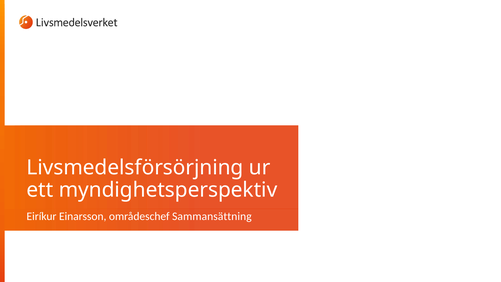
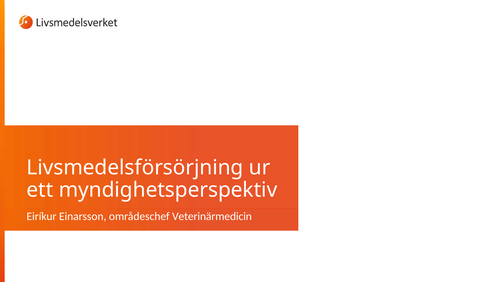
Sammansättning: Sammansättning -> Veterinärmedicin
